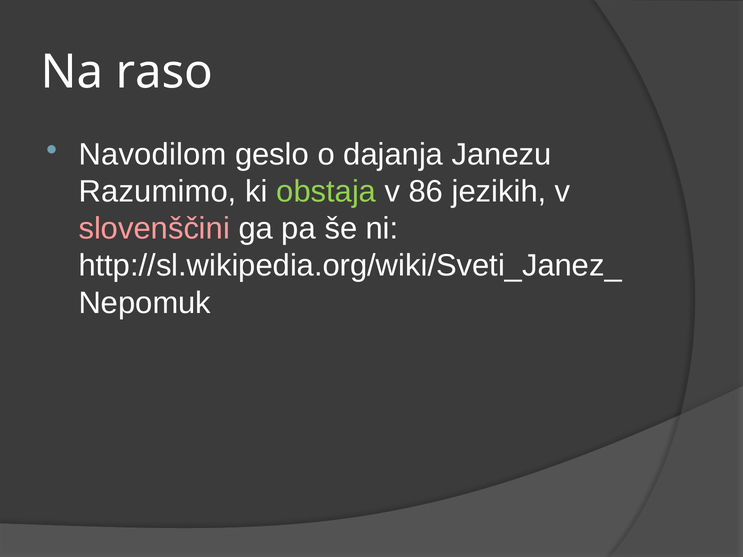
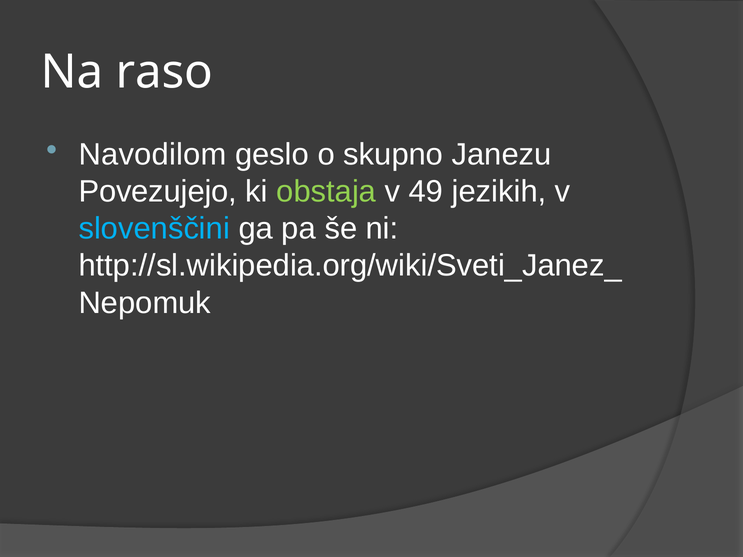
dajanja: dajanja -> skupno
Razumimo: Razumimo -> Povezujejo
86: 86 -> 49
slovenščini colour: pink -> light blue
